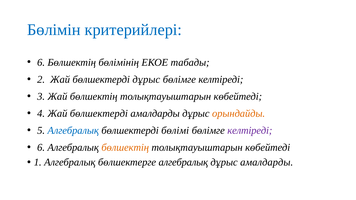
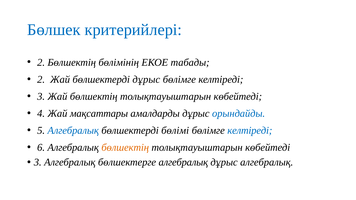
Бөлімін: Бөлімін -> Бөлшек
6 at (41, 62): 6 -> 2
4 Жай бөлшектерді: бөлшектерді -> мақсаттары
орындайды colour: orange -> blue
келтіреді at (250, 131) colour: purple -> blue
1 at (38, 162): 1 -> 3
дұрыс амалдарды: амалдарды -> алгебралық
